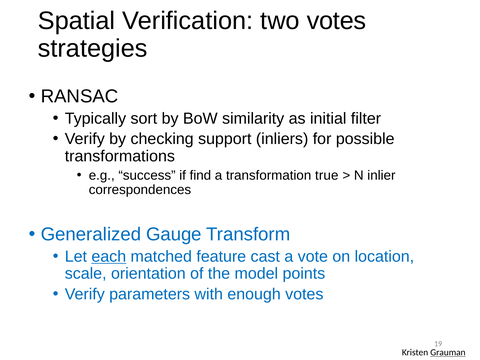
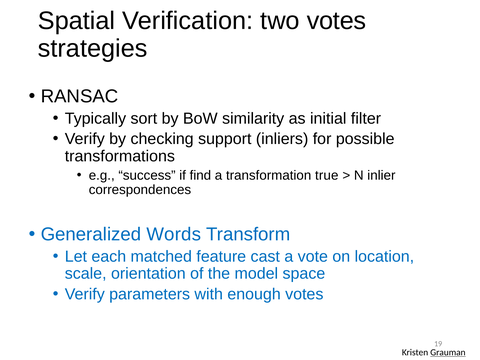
Gauge: Gauge -> Words
each underline: present -> none
points: points -> space
